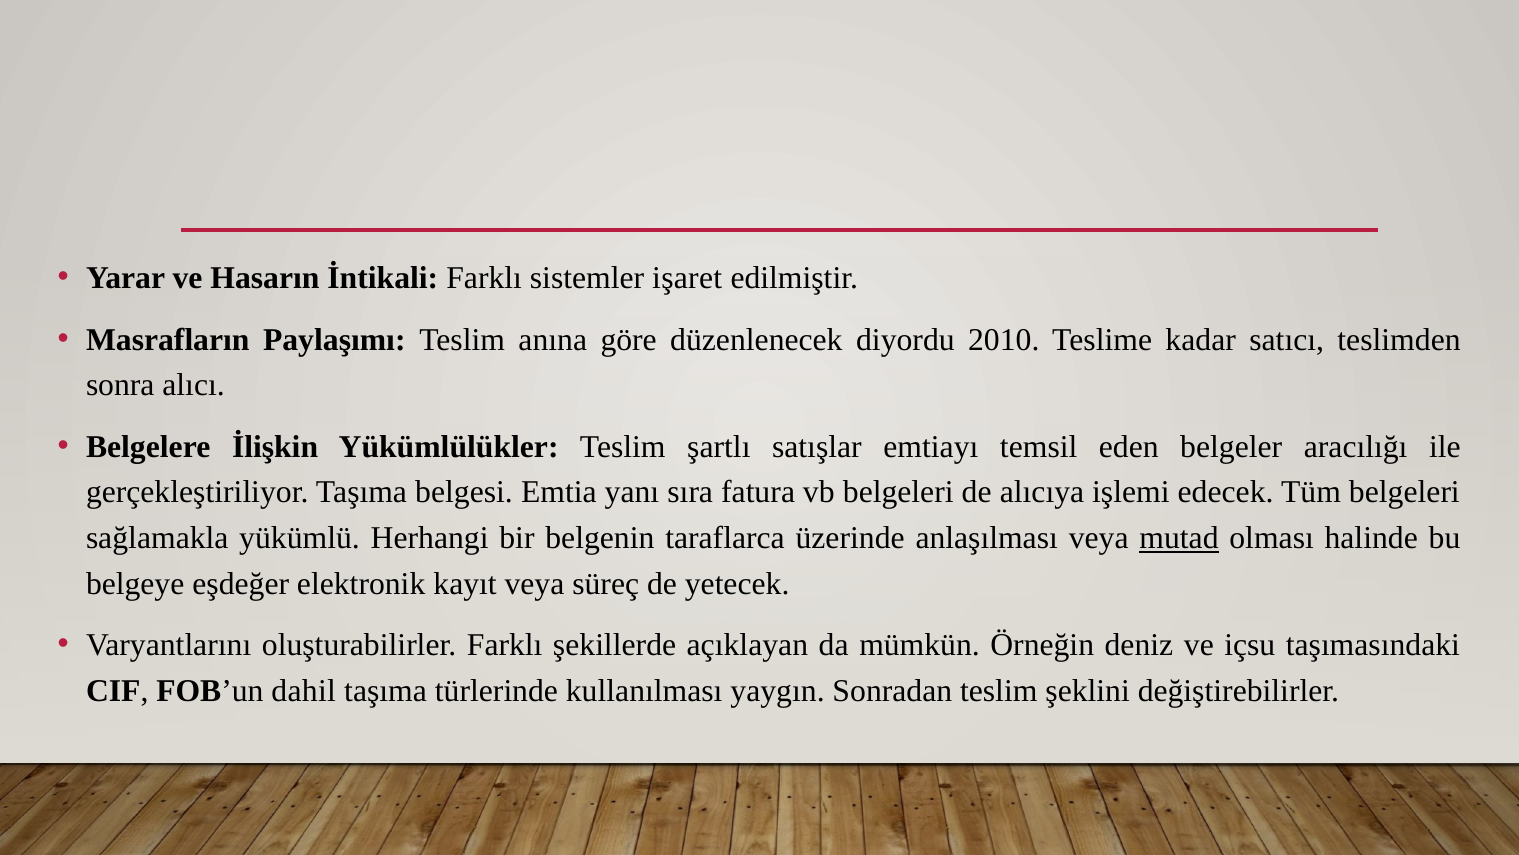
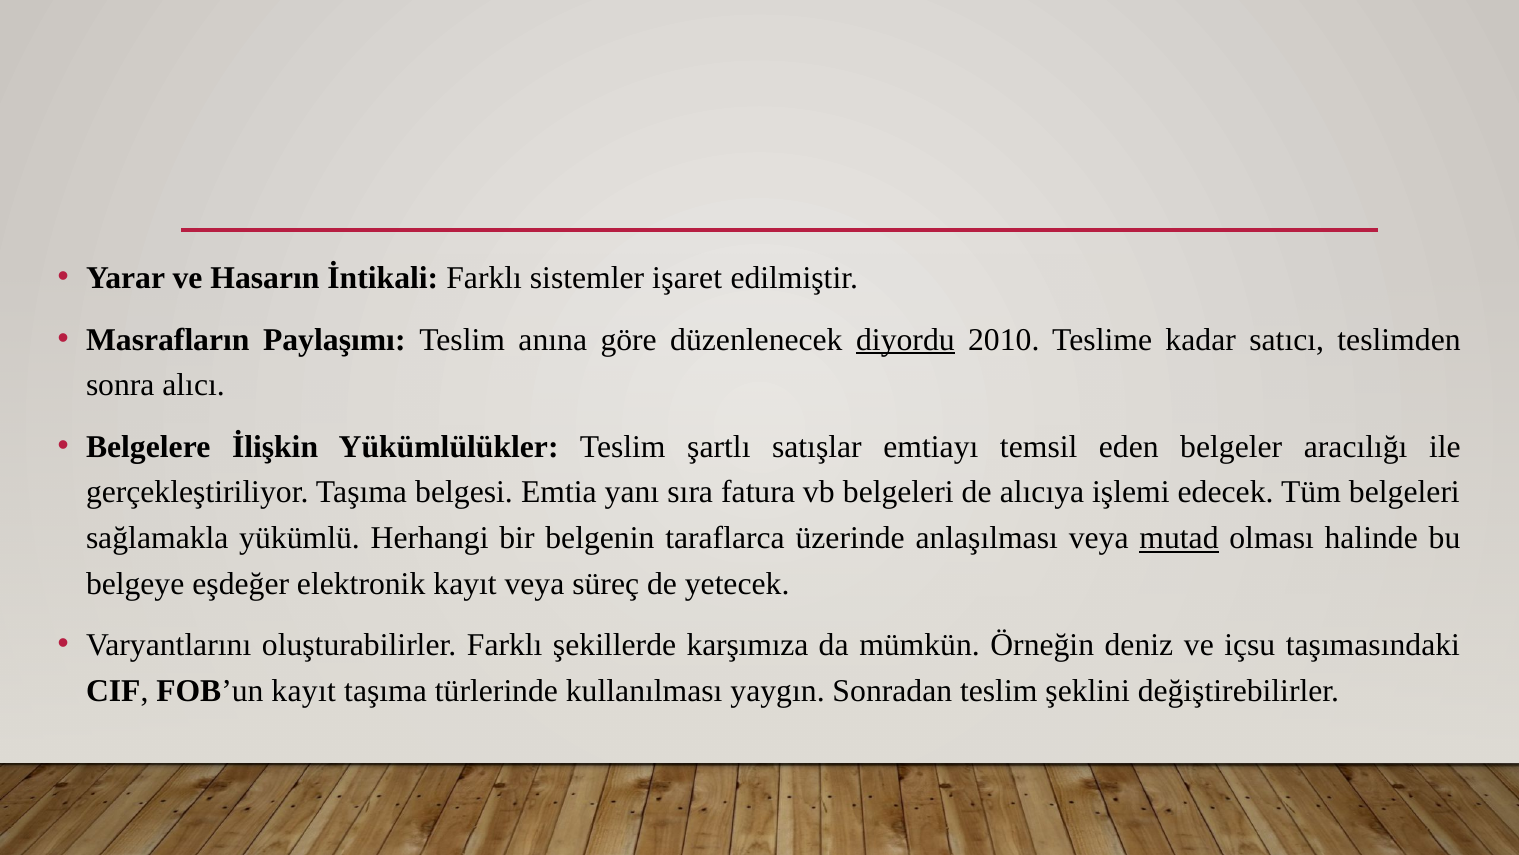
diyordu underline: none -> present
açıklayan: açıklayan -> karşımıza
FOB’un dahil: dahil -> kayıt
